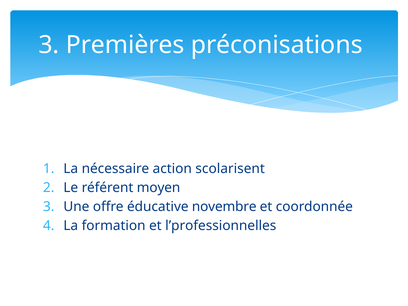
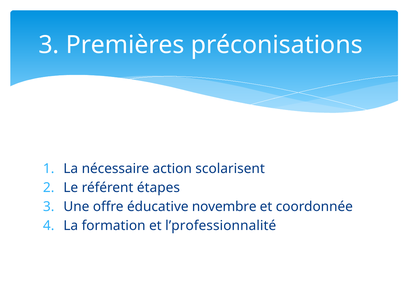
moyen: moyen -> étapes
l’professionnelles: l’professionnelles -> l’professionnalité
